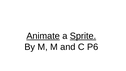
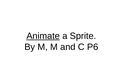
Sprite underline: present -> none
